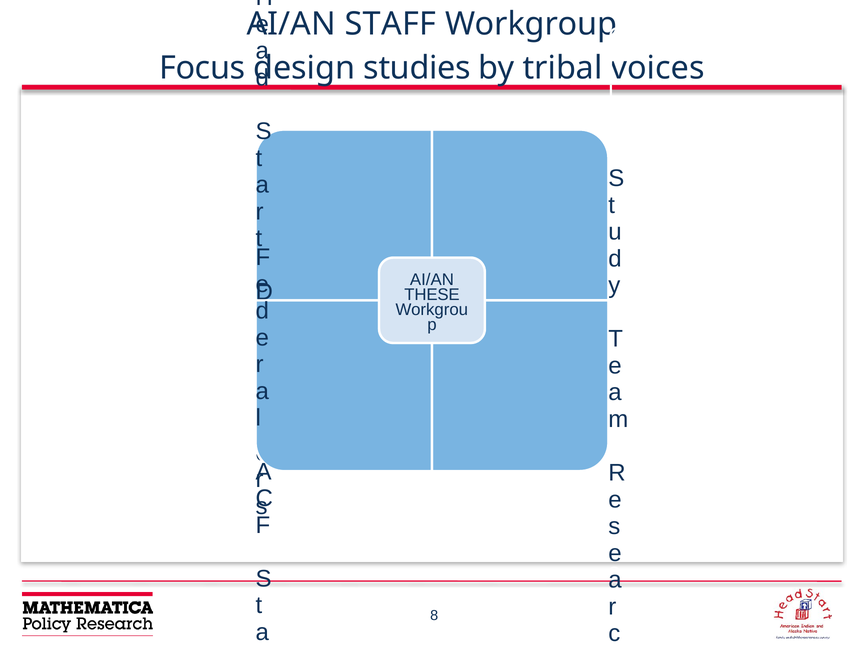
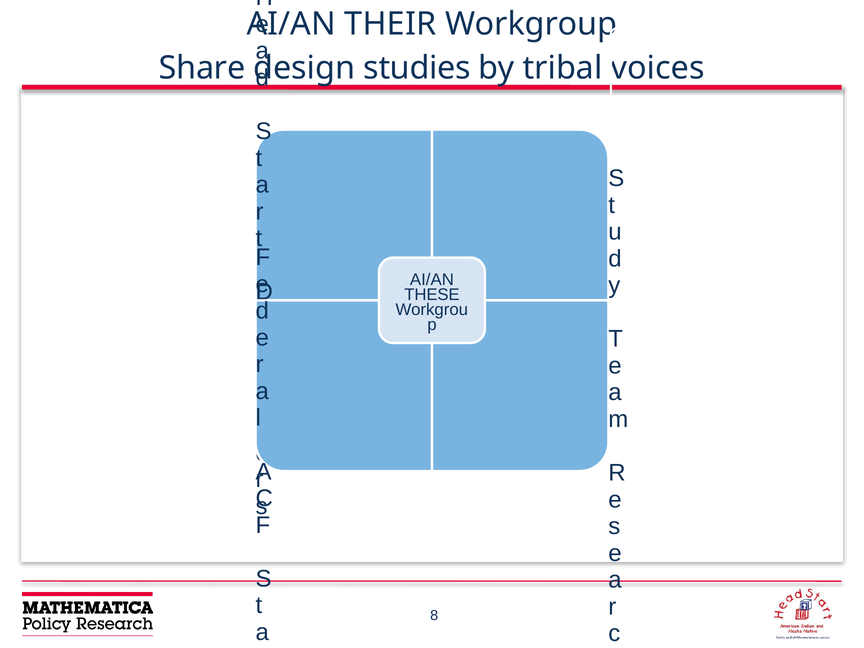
STAFF: STAFF -> THEIR
Focus: Focus -> Share
